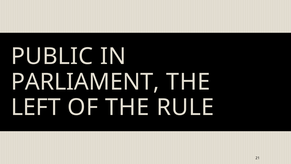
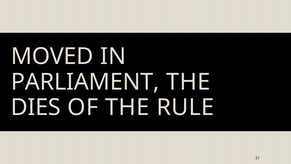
PUBLIC: PUBLIC -> MOVED
LEFT: LEFT -> DIES
